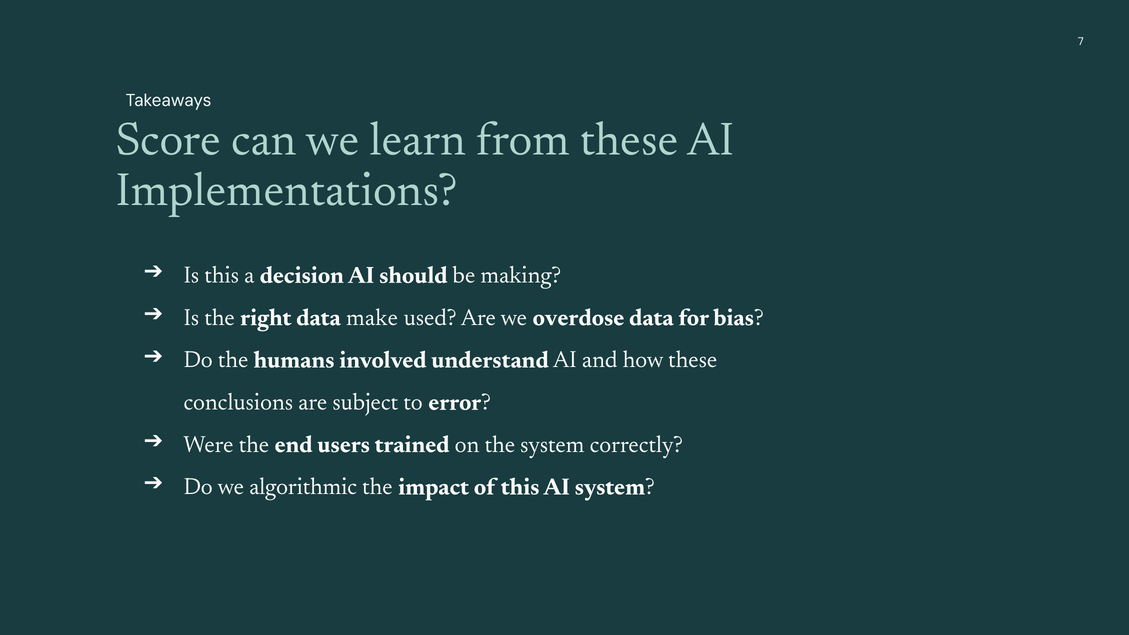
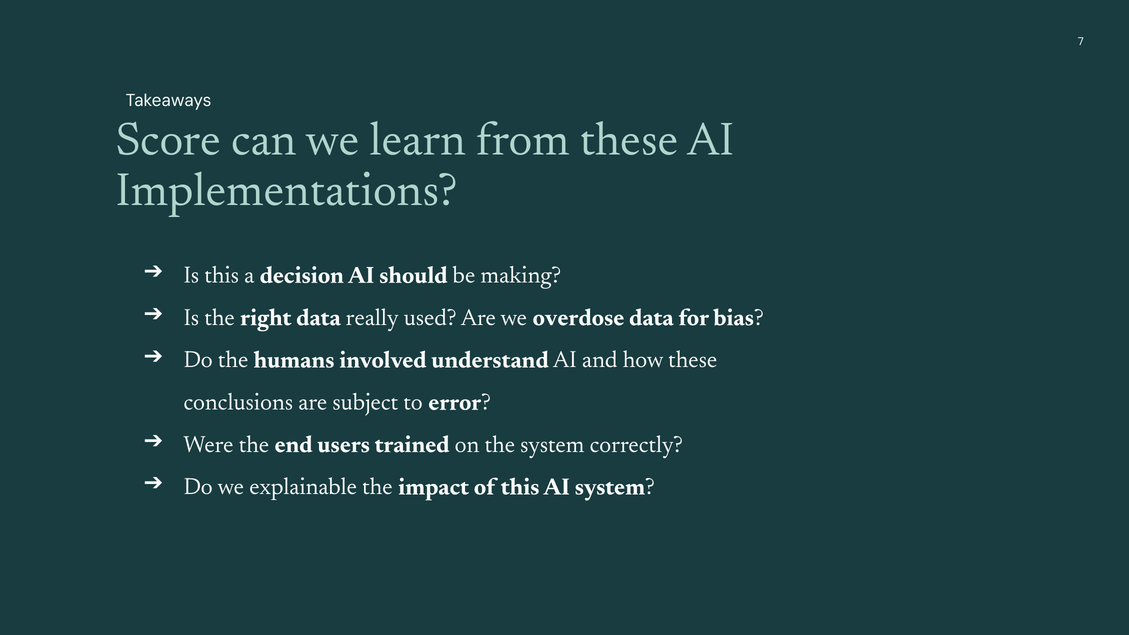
make: make -> really
algorithmic: algorithmic -> explainable
